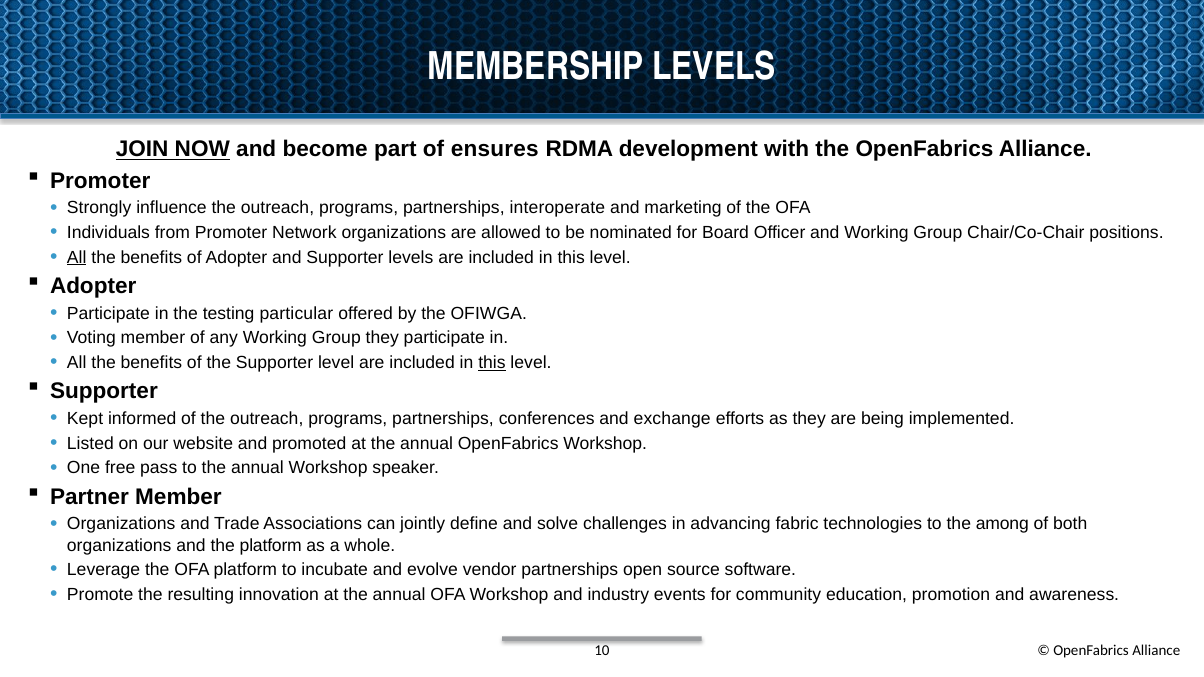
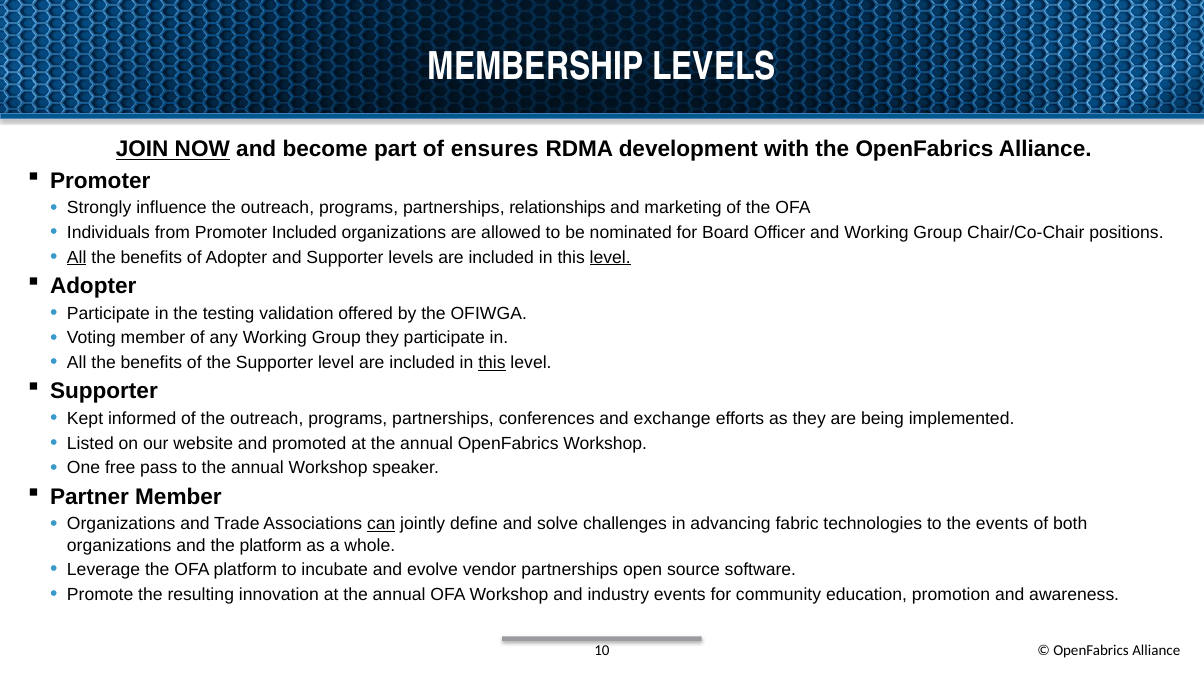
interoperate: interoperate -> relationships
Promoter Network: Network -> Included
level at (610, 257) underline: none -> present
particular: particular -> validation
can underline: none -> present
the among: among -> events
